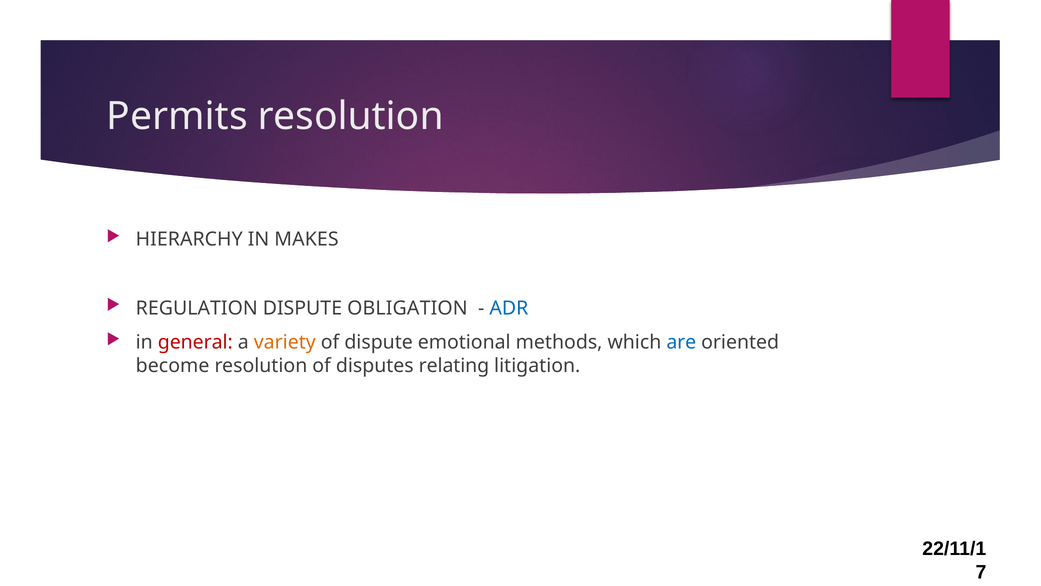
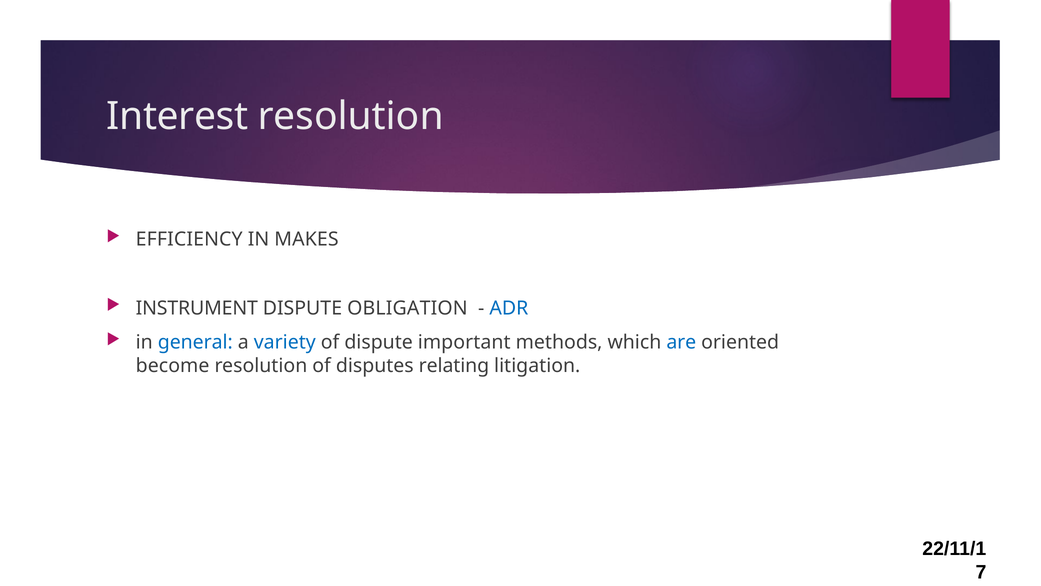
Permits: Permits -> Interest
HIERARCHY: HIERARCHY -> EFFICIENCY
REGULATION: REGULATION -> INSTRUMENT
general colour: red -> blue
variety colour: orange -> blue
emotional: emotional -> important
